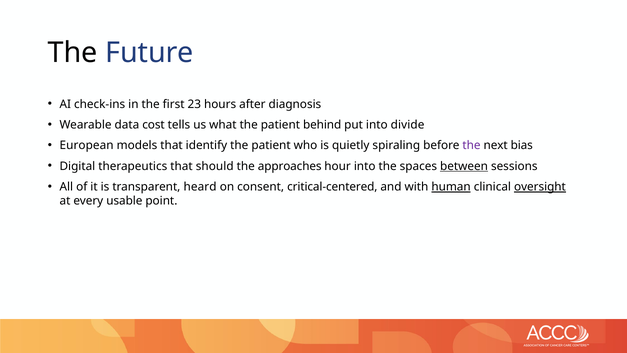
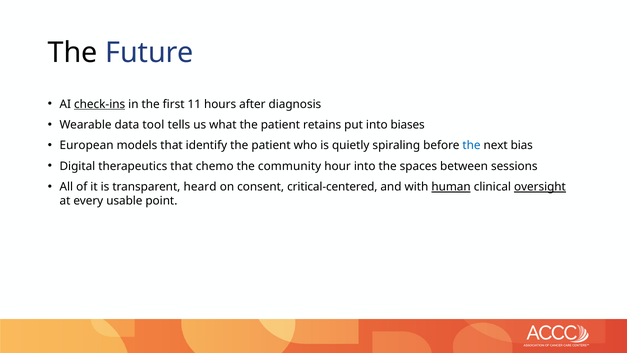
check-ins underline: none -> present
23: 23 -> 11
cost: cost -> tool
behind: behind -> retains
divide: divide -> biases
the at (472, 145) colour: purple -> blue
should: should -> chemo
approaches: approaches -> community
between underline: present -> none
